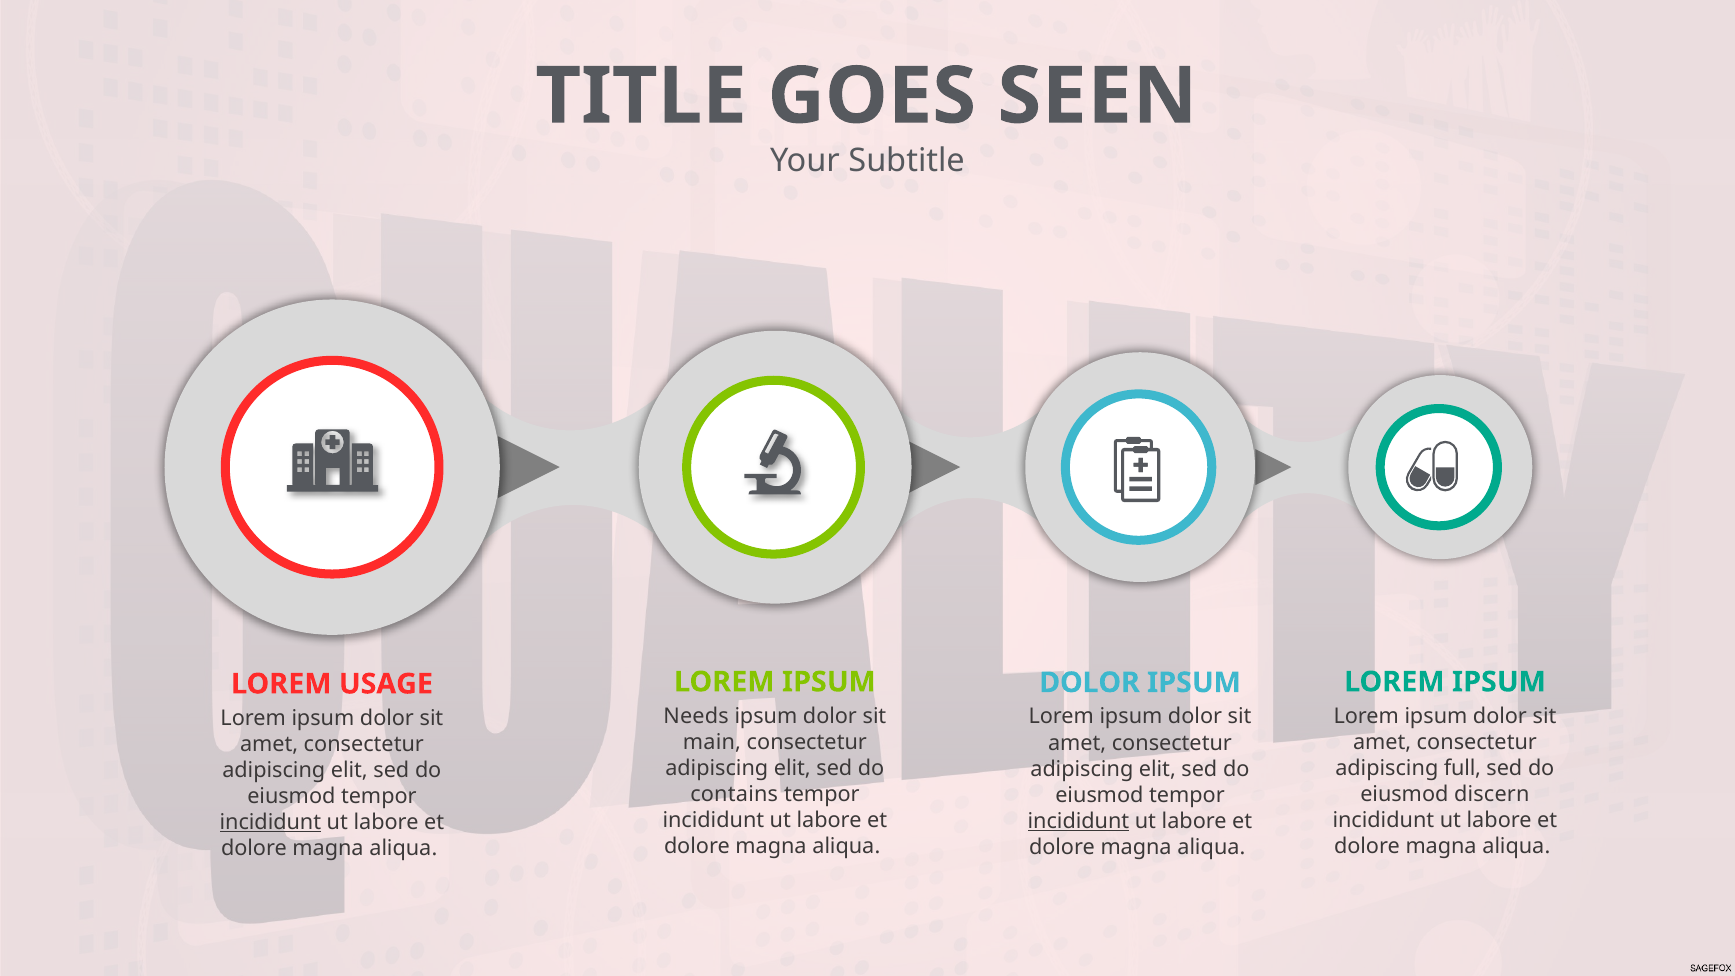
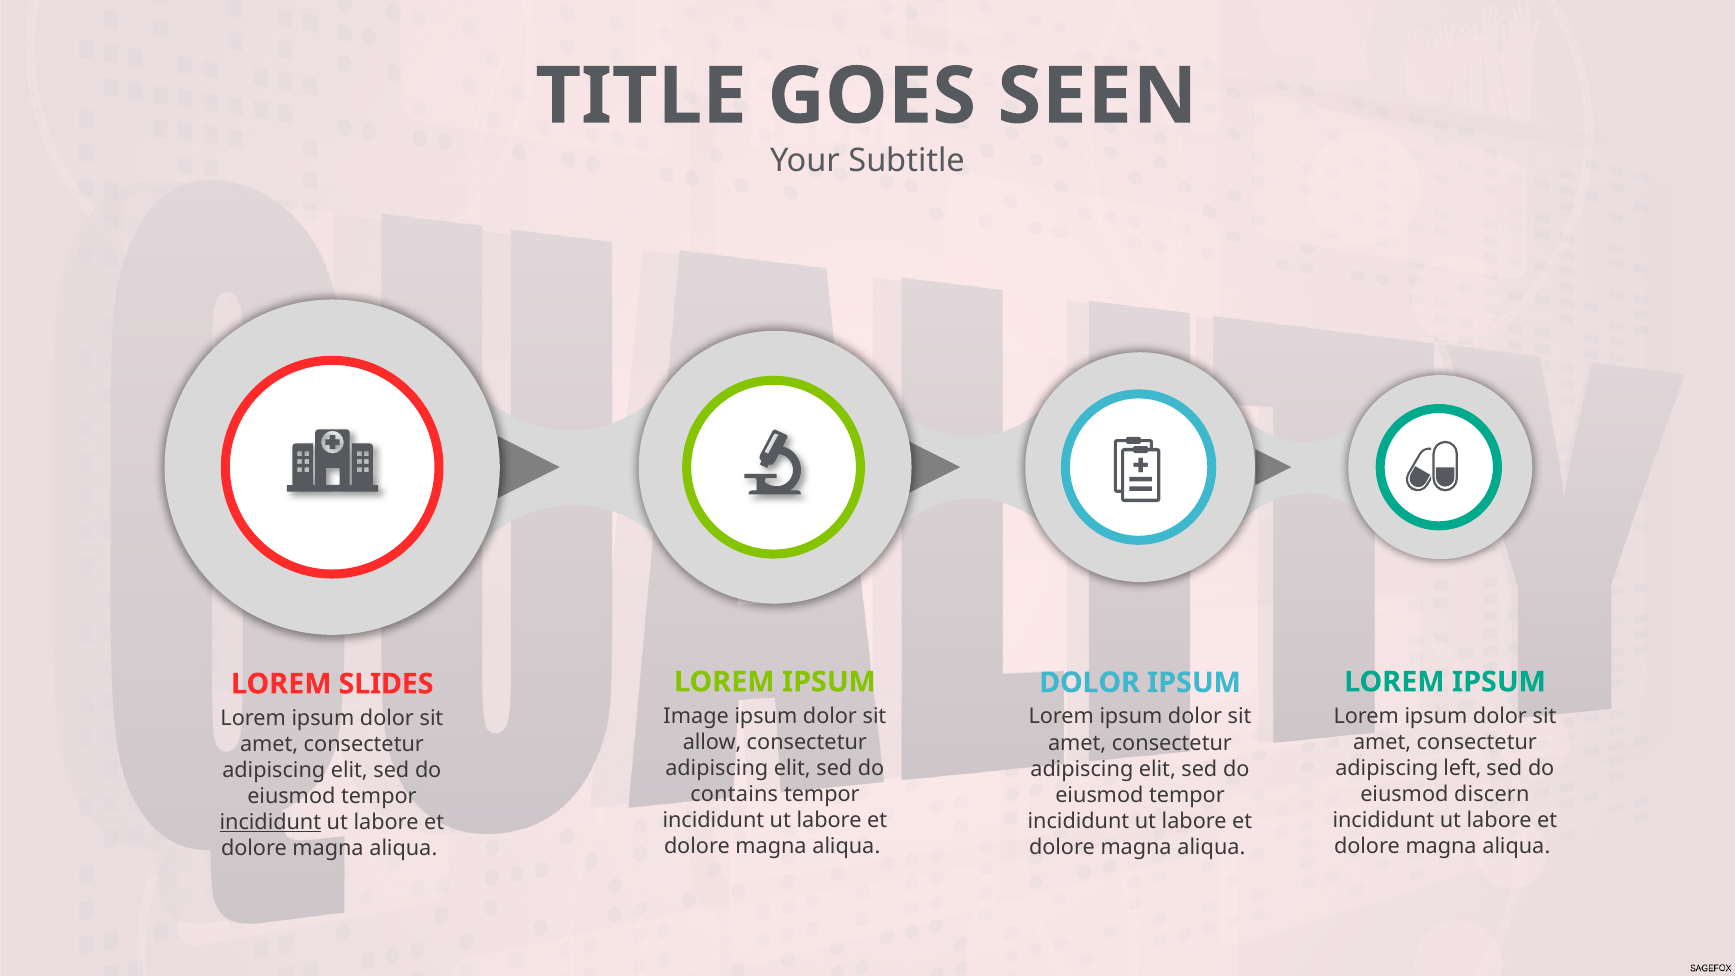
USAGE: USAGE -> SLIDES
Needs: Needs -> Image
main: main -> allow
full: full -> left
incididunt at (1078, 821) underline: present -> none
